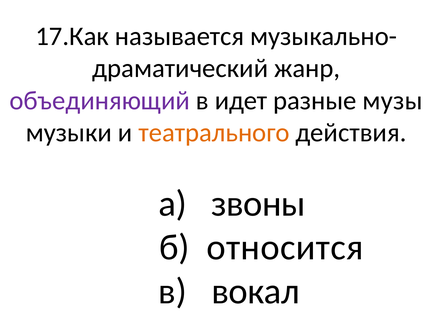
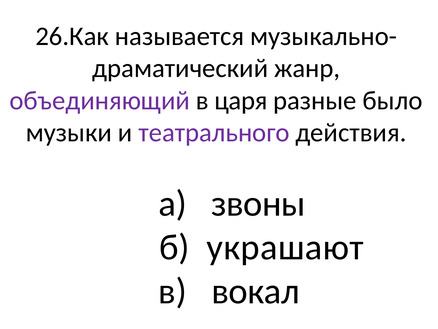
17.Как: 17.Как -> 26.Как
идет: идет -> царя
музы: музы -> было
театрального colour: orange -> purple
относится: относится -> украшают
